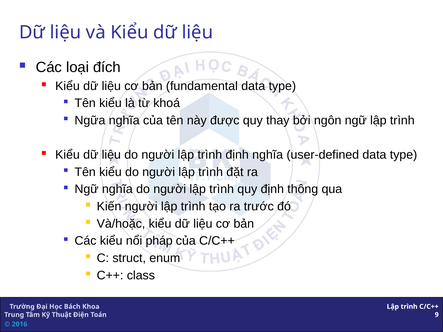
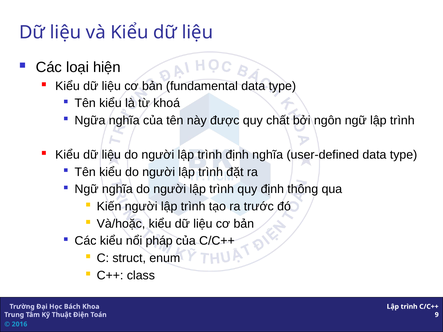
đích: đích -> hiện
thay: thay -> chất
